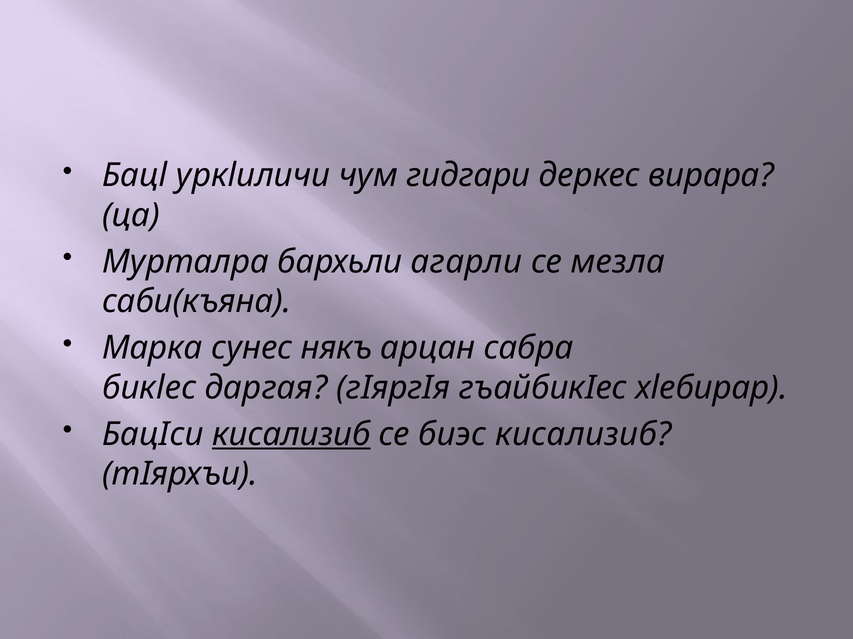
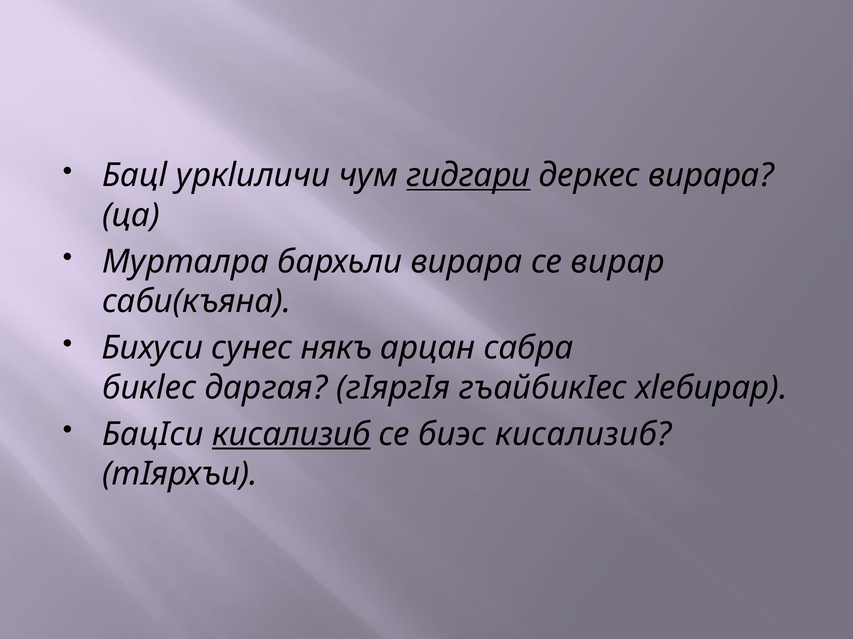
гидгари underline: none -> present
бархьли агарли: агарли -> вирара
мезла: мезла -> вирар
Марка: Марка -> Бихуси
